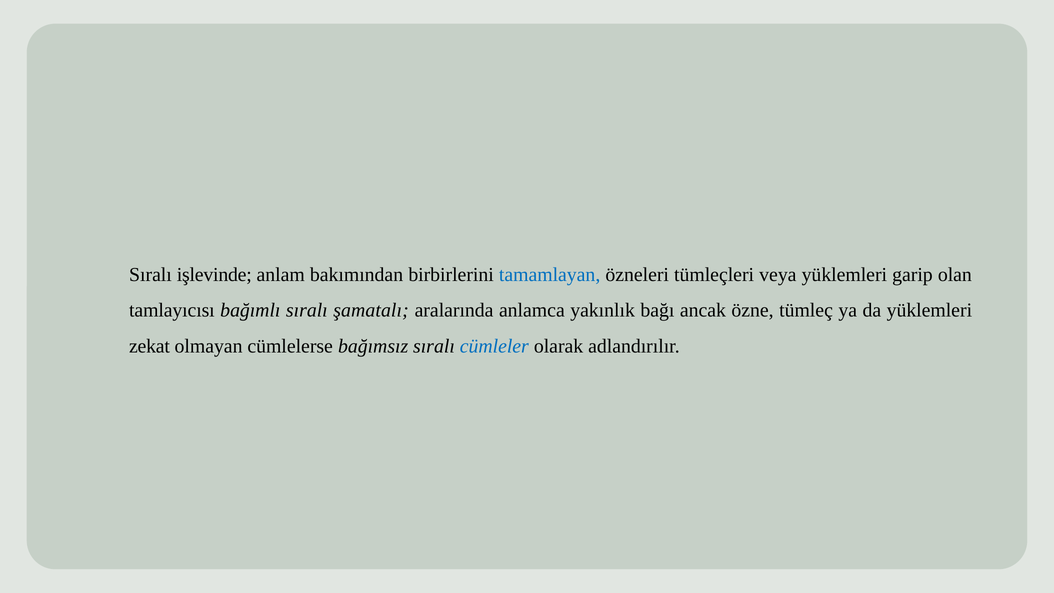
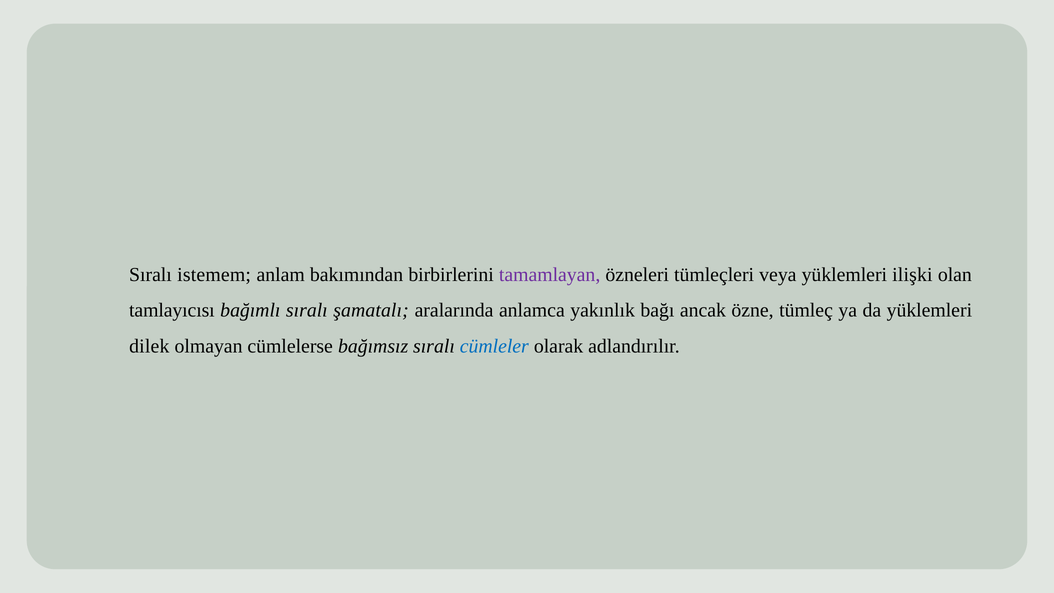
işlevinde: işlevinde -> istemem
tamamlayan colour: blue -> purple
garip: garip -> ilişki
zekat: zekat -> dilek
